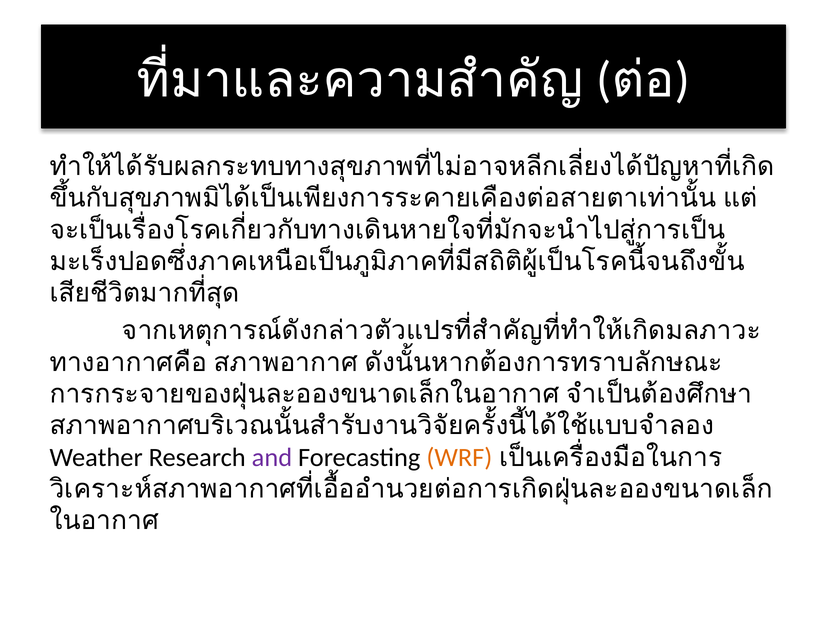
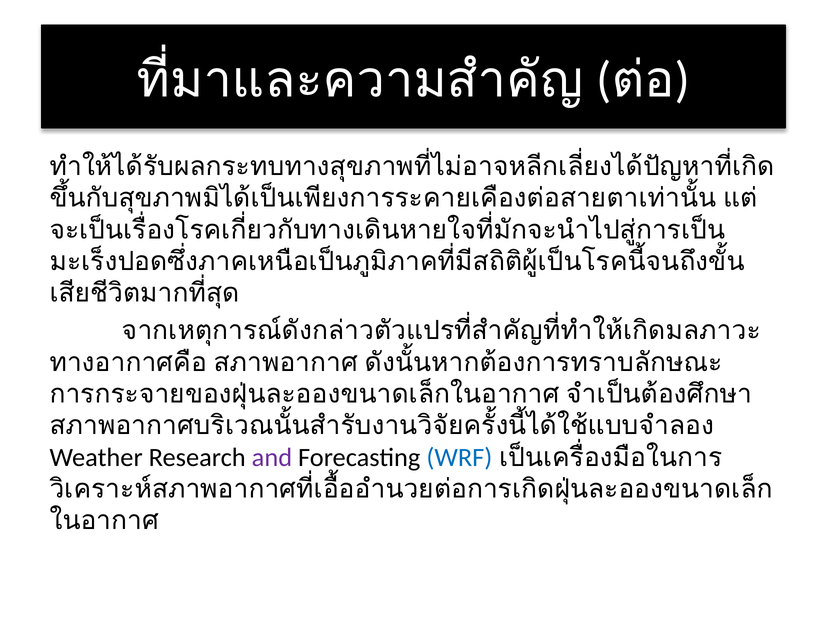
WRF colour: orange -> blue
